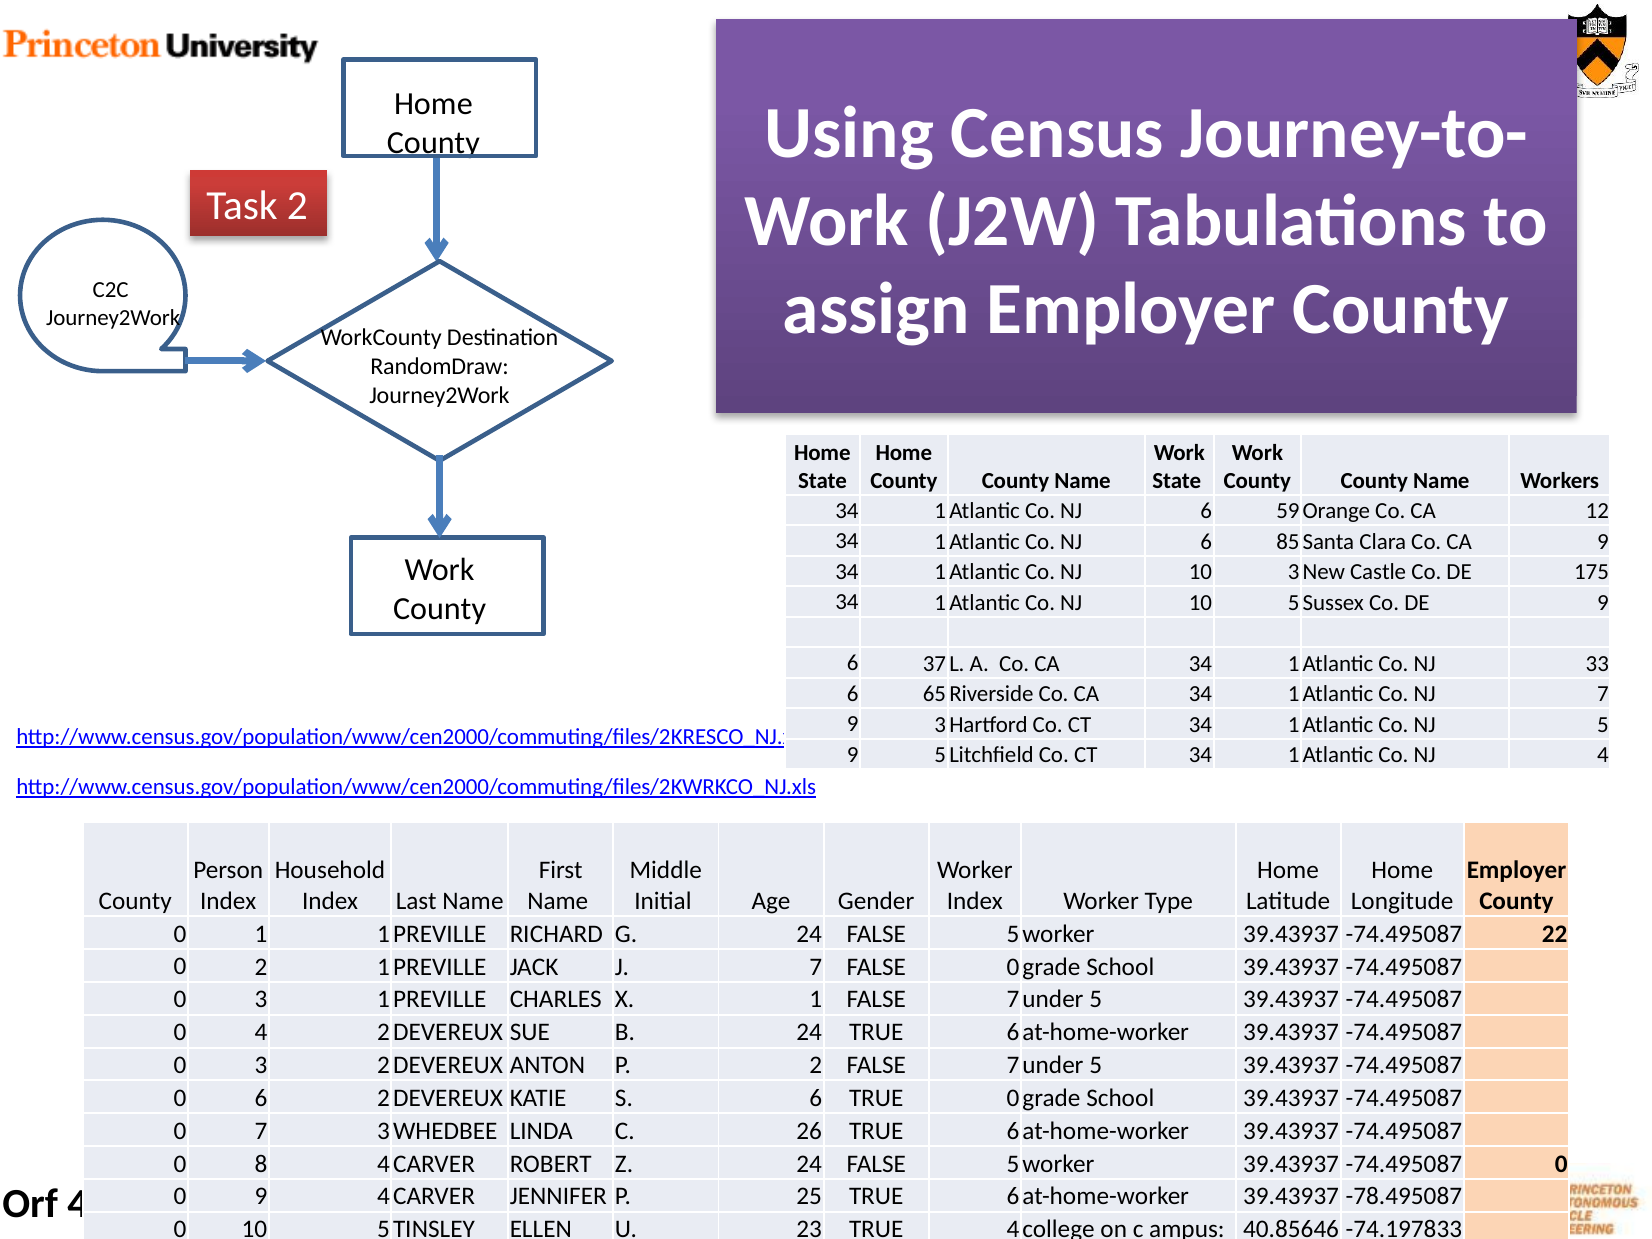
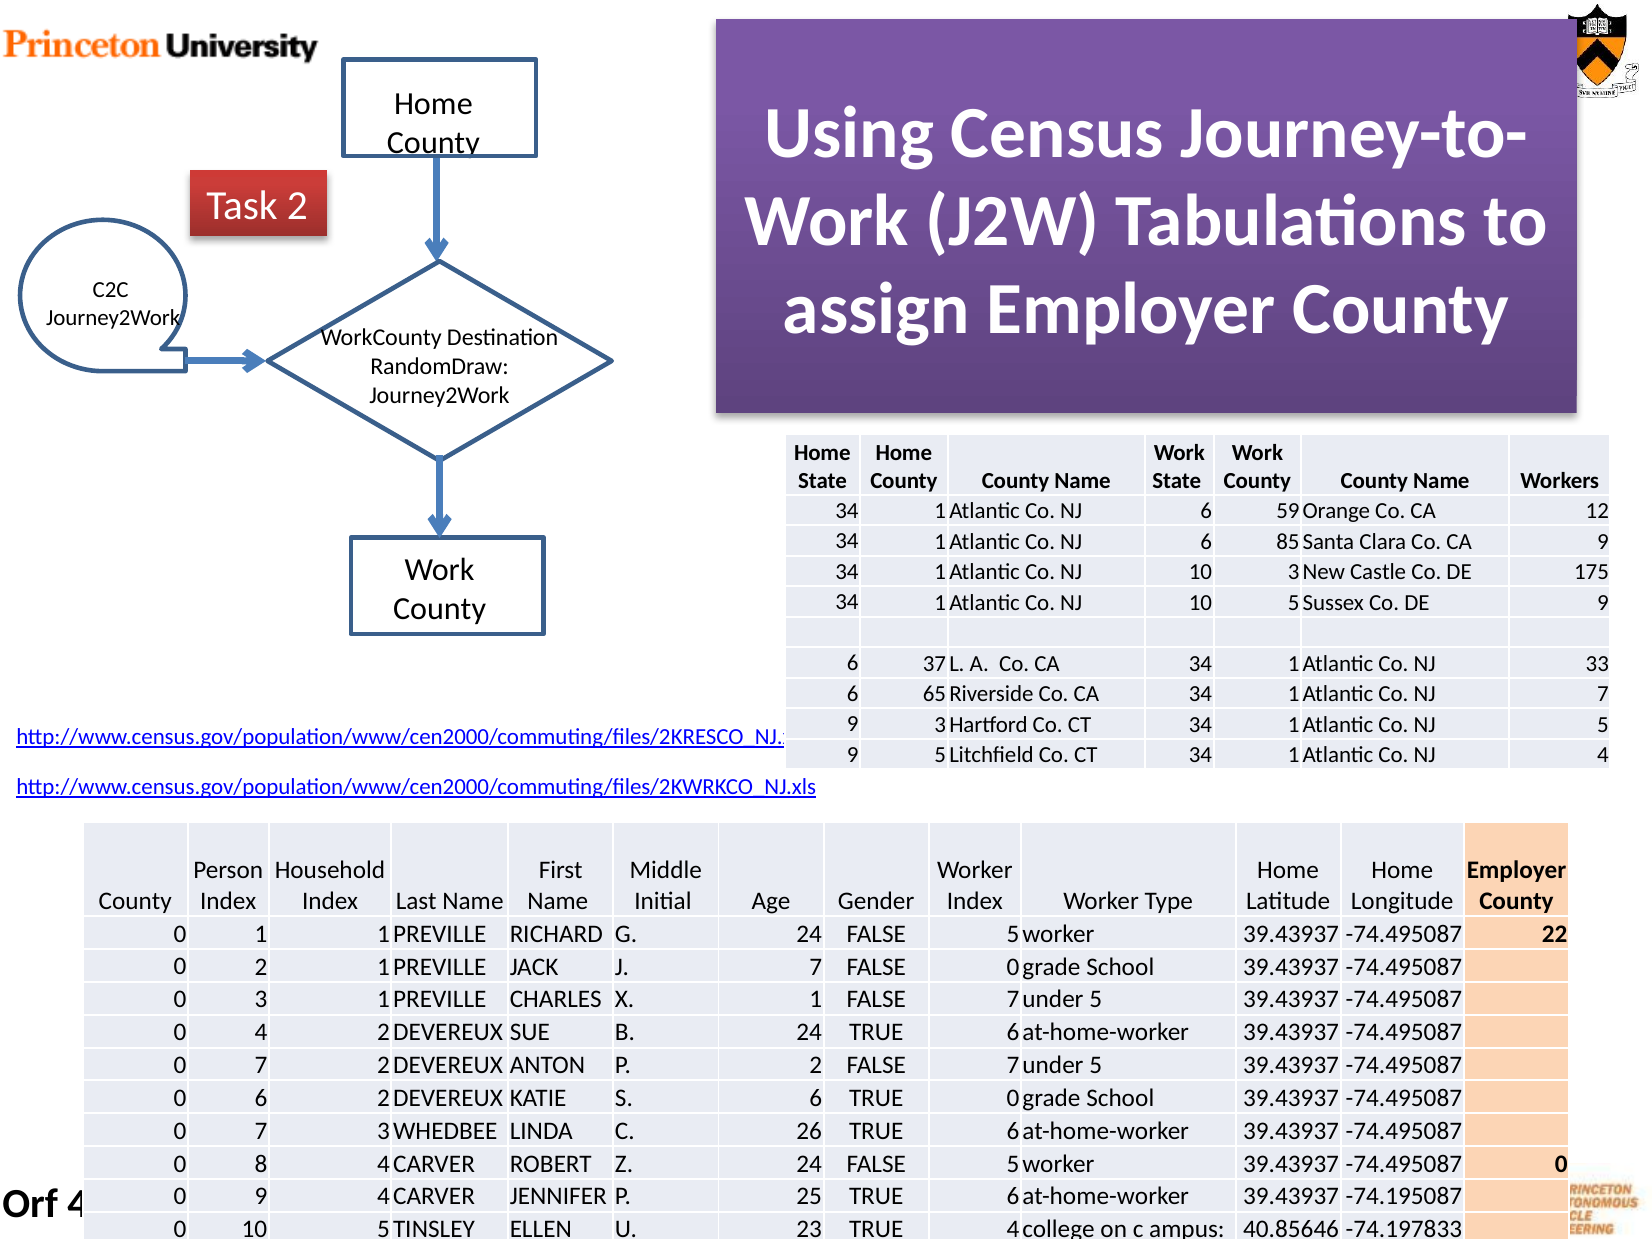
3 at (261, 1065): 3 -> 7
-78.495087: -78.495087 -> -74.195087
